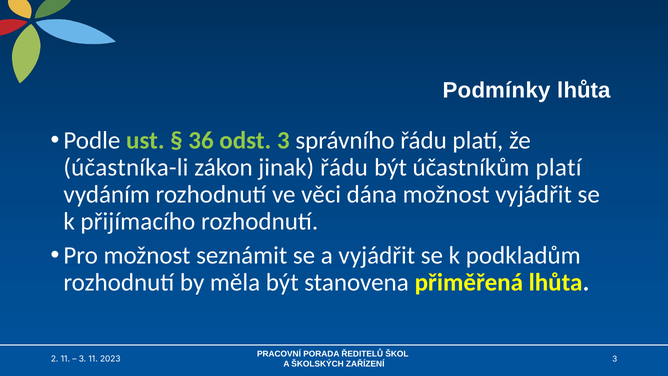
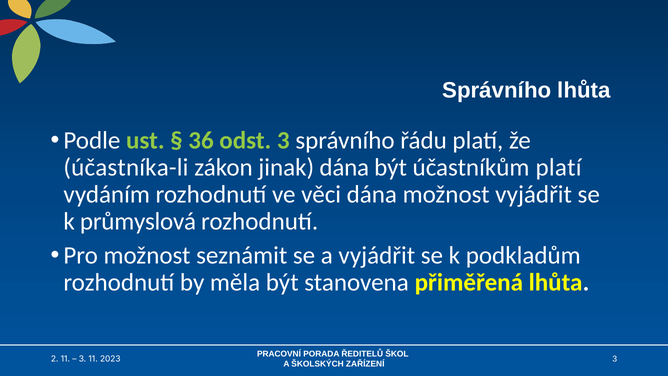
Podmínky at (497, 90): Podmínky -> Správního
jinak řádu: řádu -> dána
přijímacího: přijímacího -> průmyslová
